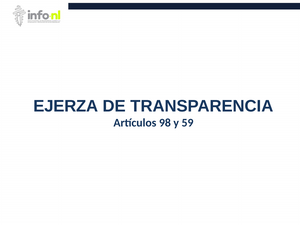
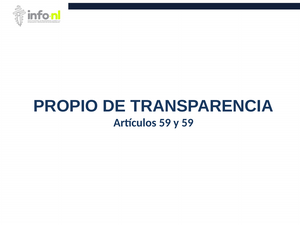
EJERZA: EJERZA -> PROPIO
Artículos 98: 98 -> 59
